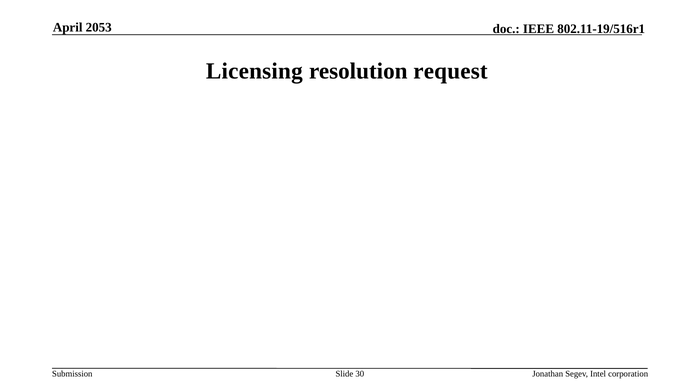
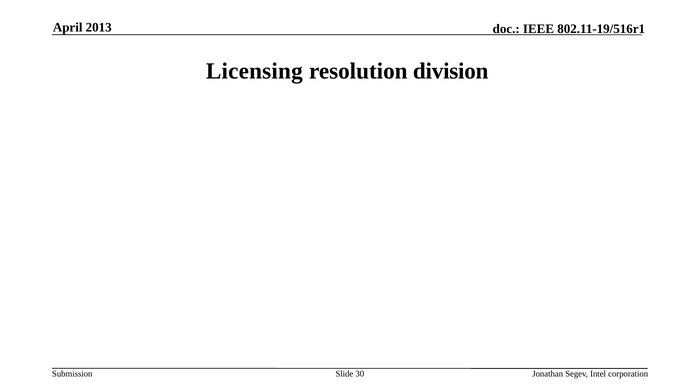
2053: 2053 -> 2013
request: request -> division
